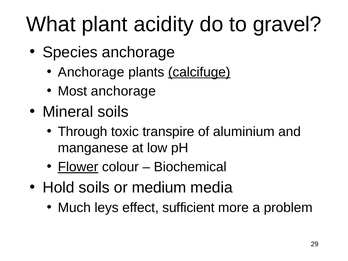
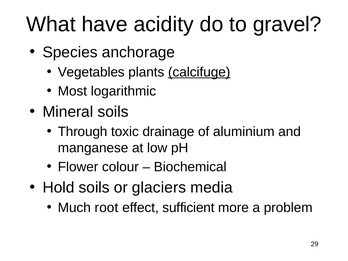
plant: plant -> have
Anchorage at (91, 72): Anchorage -> Vegetables
Most anchorage: anchorage -> logarithmic
transpire: transpire -> drainage
Flower underline: present -> none
medium: medium -> glaciers
leys: leys -> root
